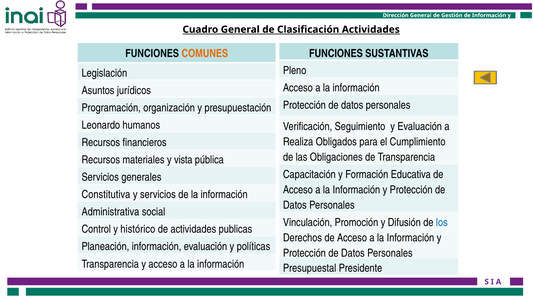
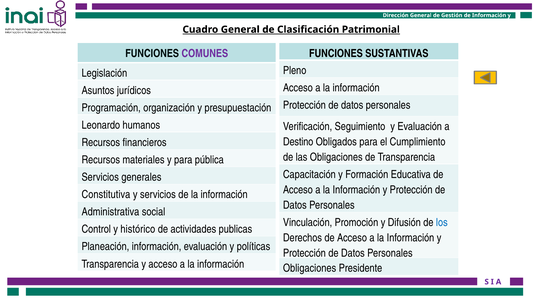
Clasificación Actividades: Actividades -> Patrimonial
COMUNES colour: orange -> purple
Realiza: Realiza -> Destino
y vista: vista -> para
Presupuestal at (310, 268): Presupuestal -> Obligaciones
